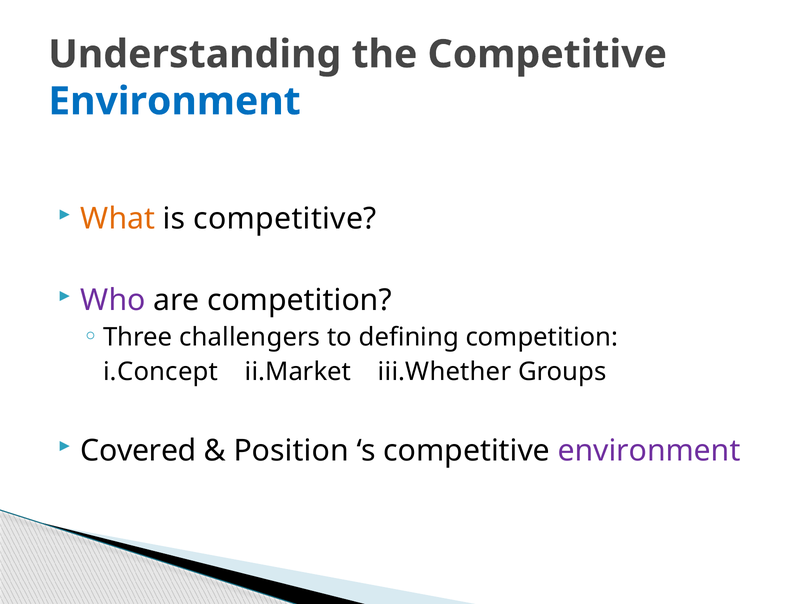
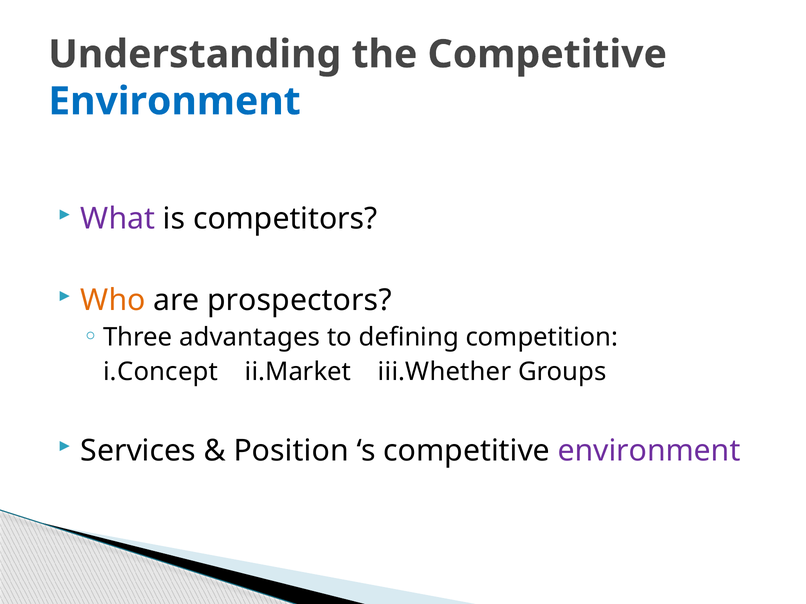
What colour: orange -> purple
is competitive: competitive -> competitors
Who colour: purple -> orange
are competition: competition -> prospectors
challengers: challengers -> advantages
Covered: Covered -> Services
